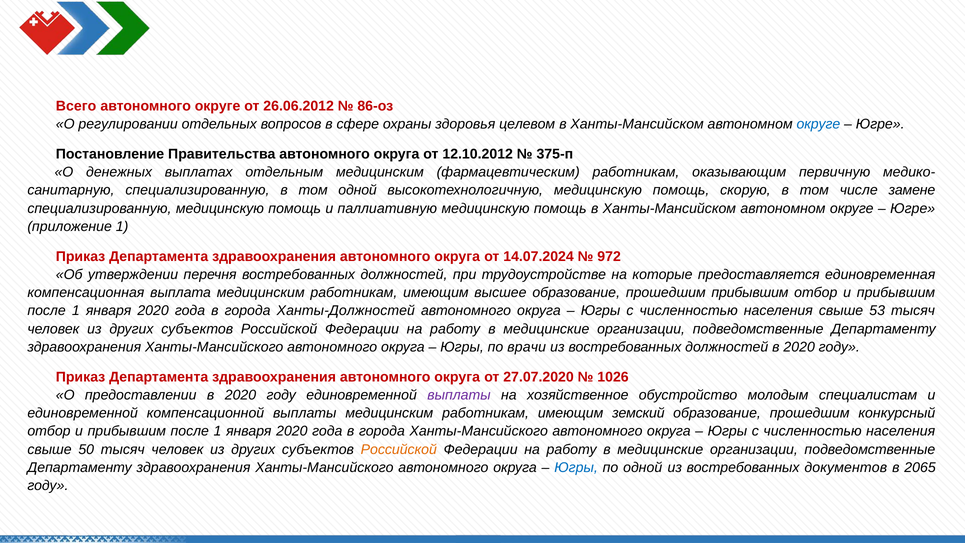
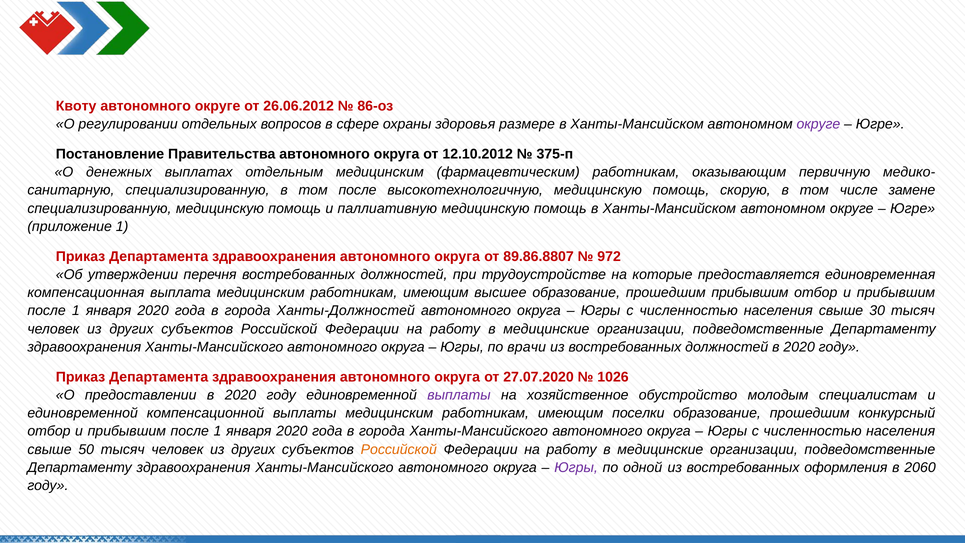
Всего: Всего -> Квоту
целевом: целевом -> размере
округе at (818, 124) colour: blue -> purple
том одной: одной -> после
14.07.2024: 14.07.2024 -> 89.86.8807
53: 53 -> 30
земский: земский -> поселки
Югры at (576, 467) colour: blue -> purple
документов: документов -> оформления
2065: 2065 -> 2060
